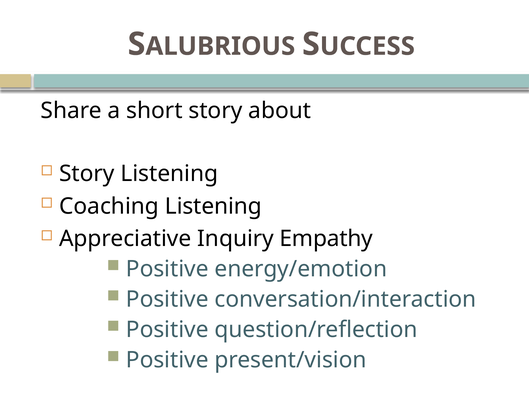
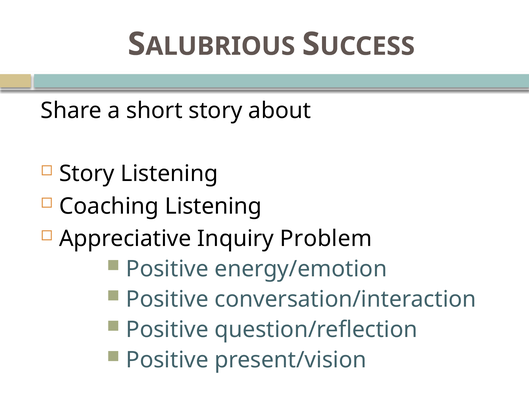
Empathy: Empathy -> Problem
